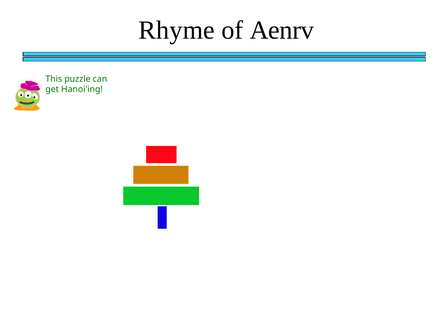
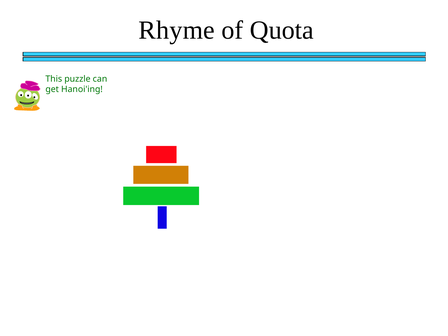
Aenrv: Aenrv -> Quota
